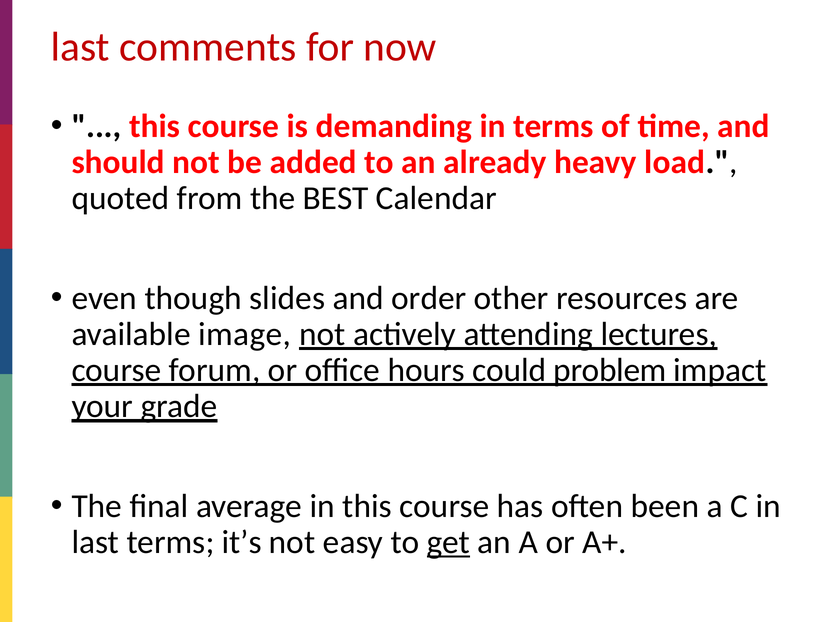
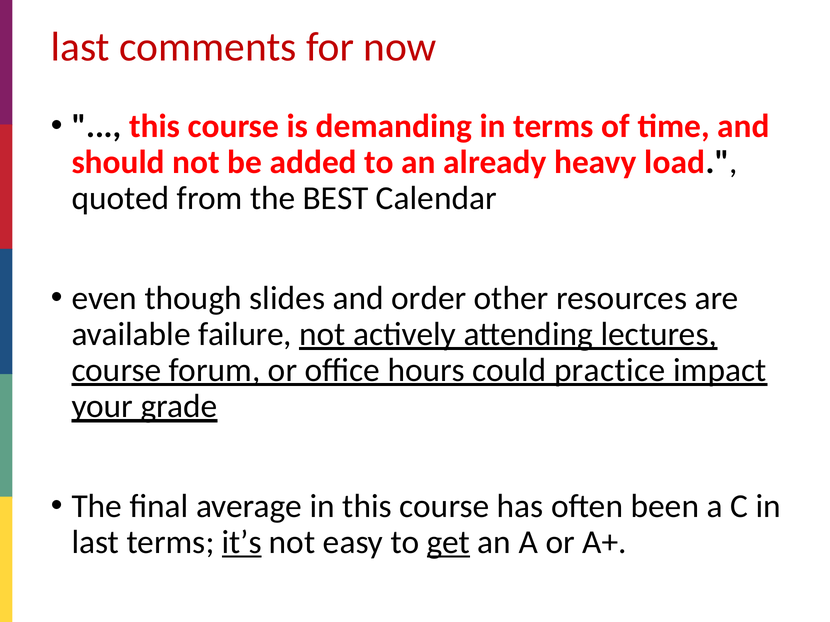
image: image -> failure
problem: problem -> practice
it’s underline: none -> present
